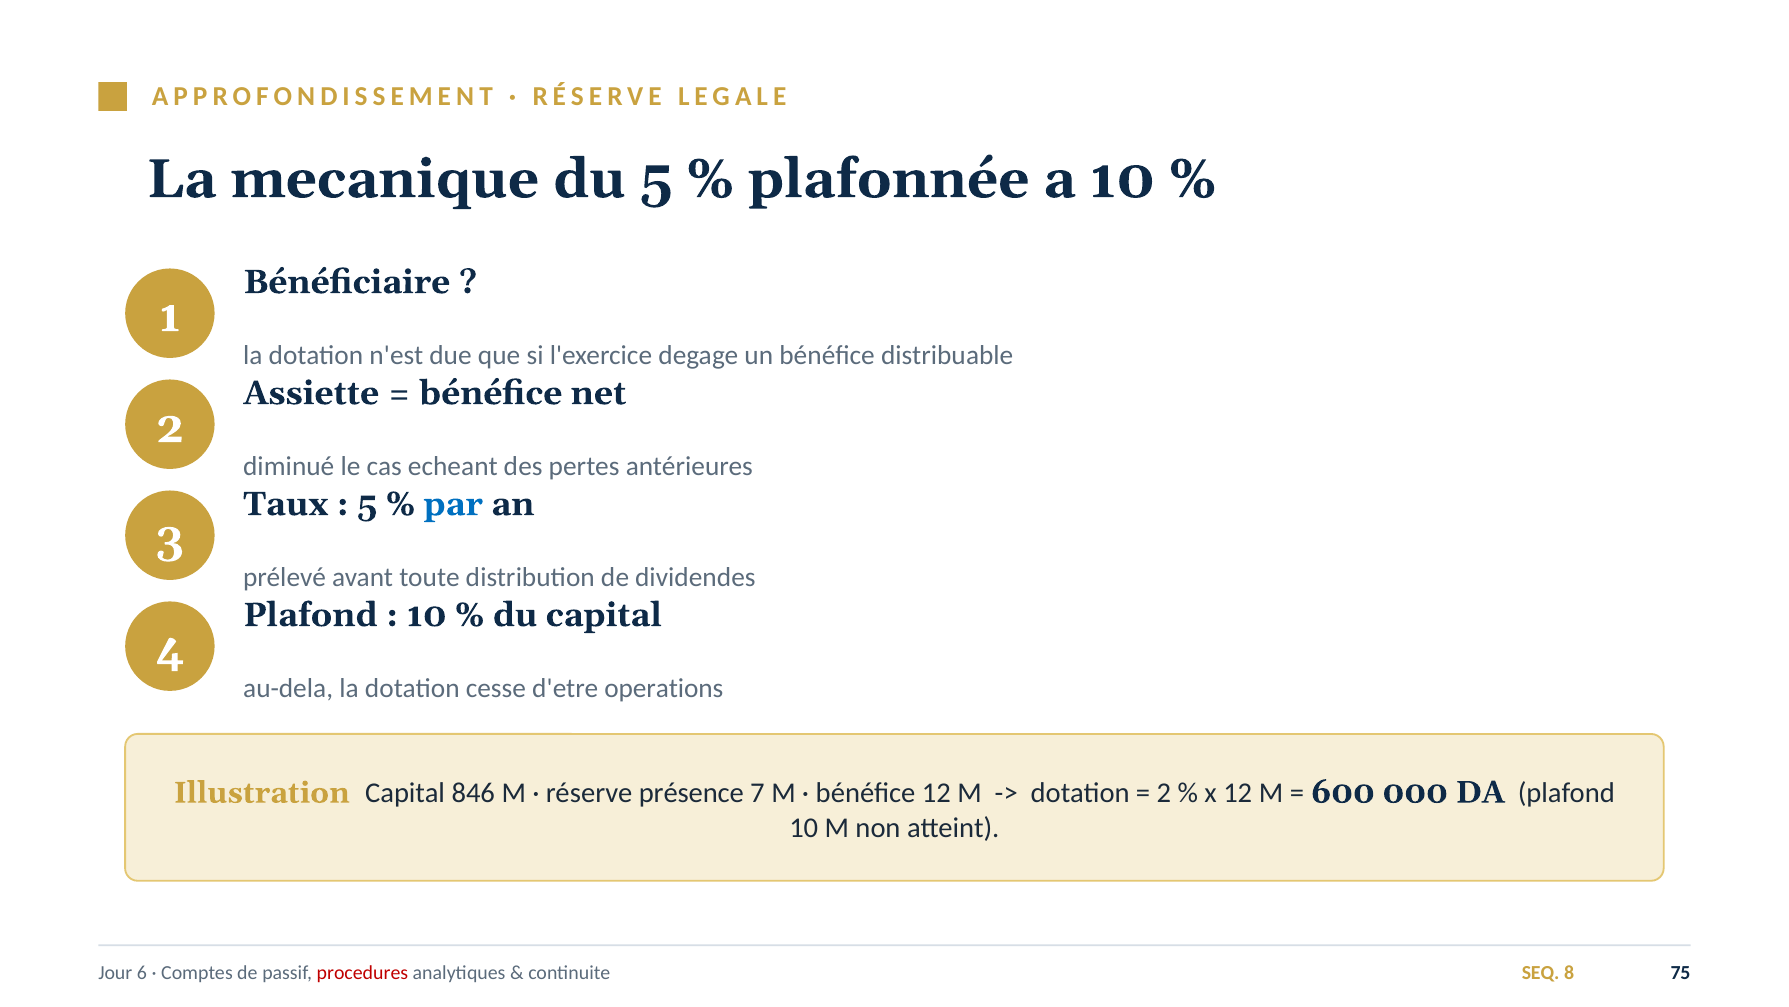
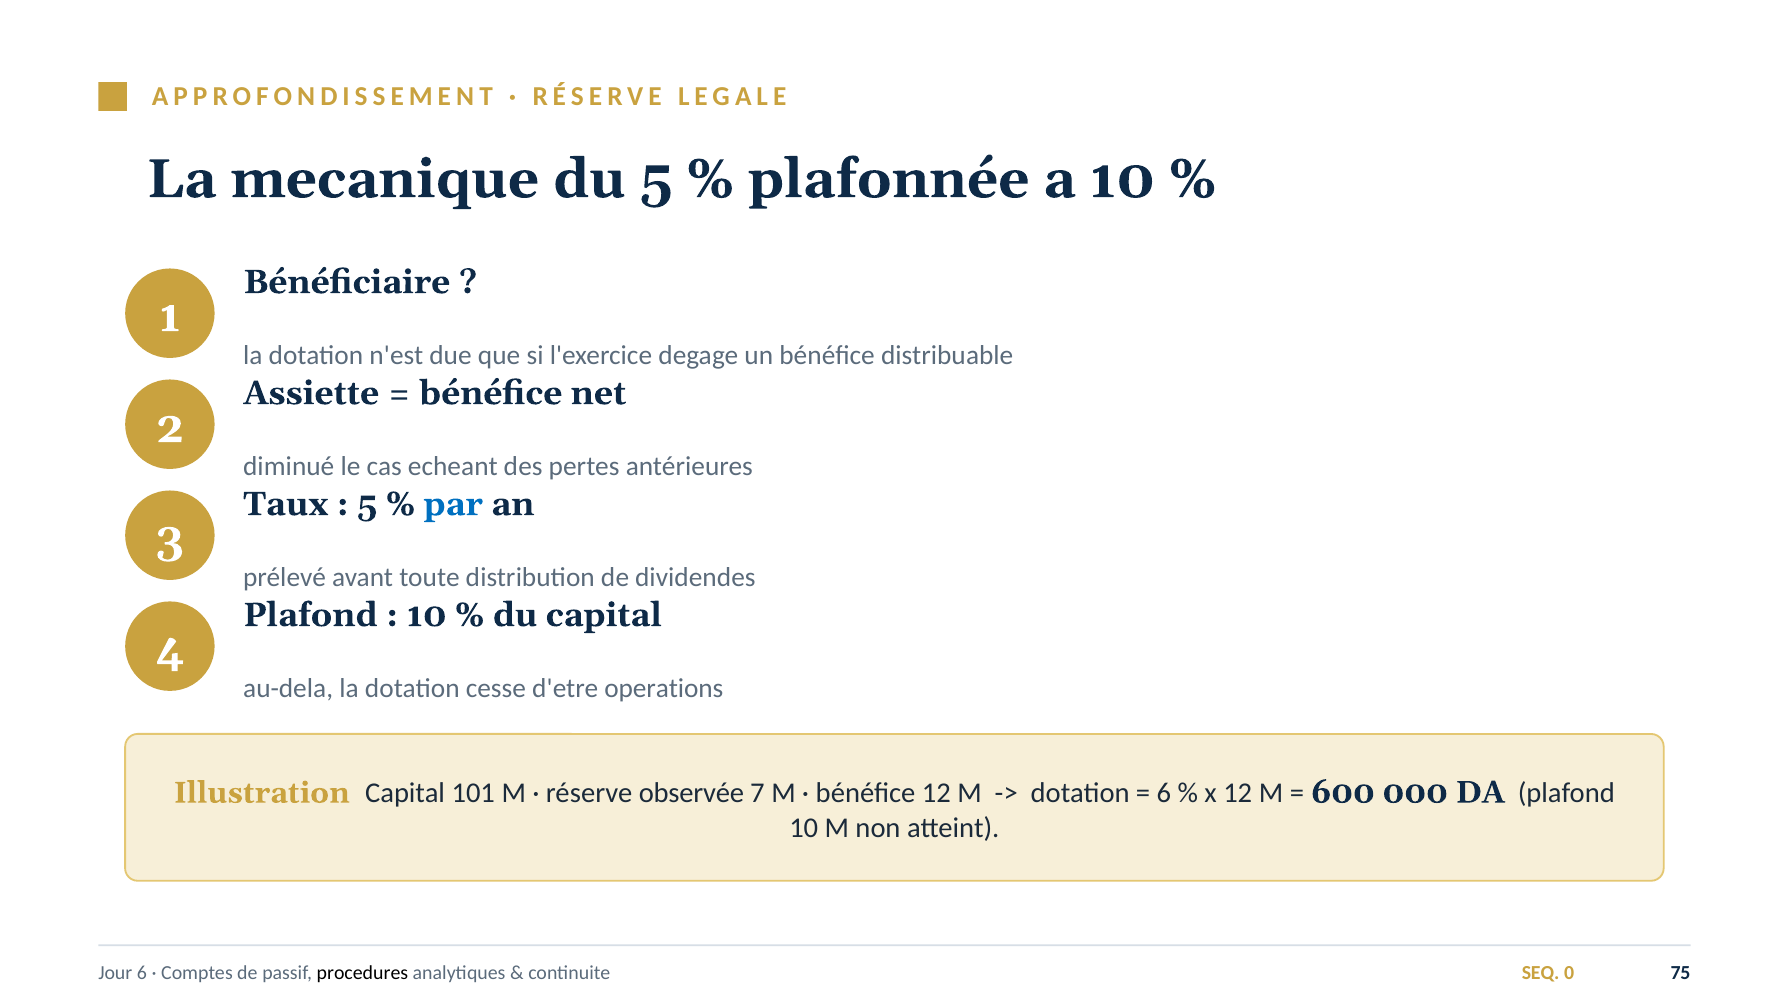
846: 846 -> 101
présence: présence -> observée
2 at (1164, 793): 2 -> 6
procedures colour: red -> black
8: 8 -> 0
